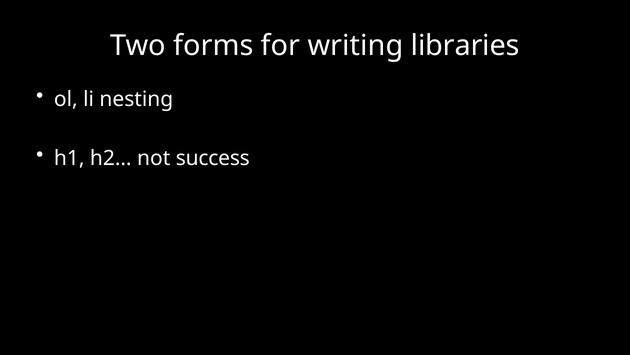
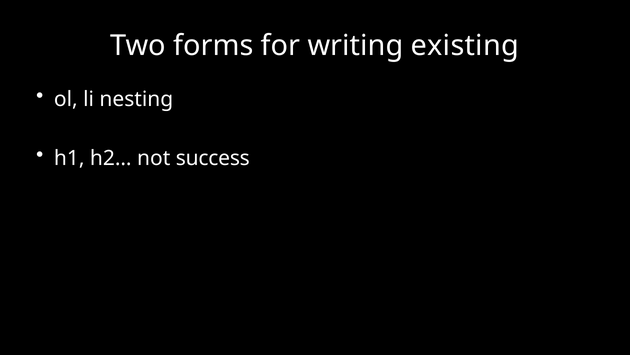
libraries: libraries -> existing
